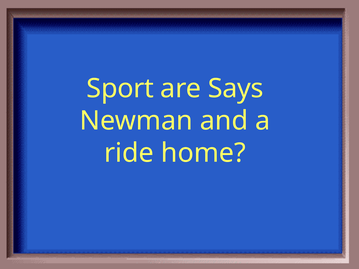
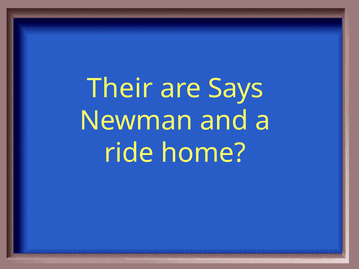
Sport: Sport -> Their
